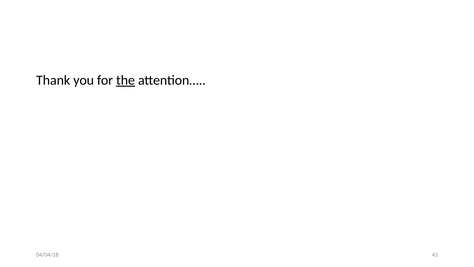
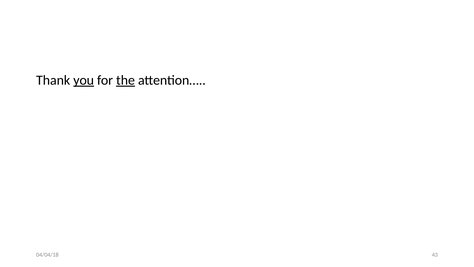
you underline: none -> present
